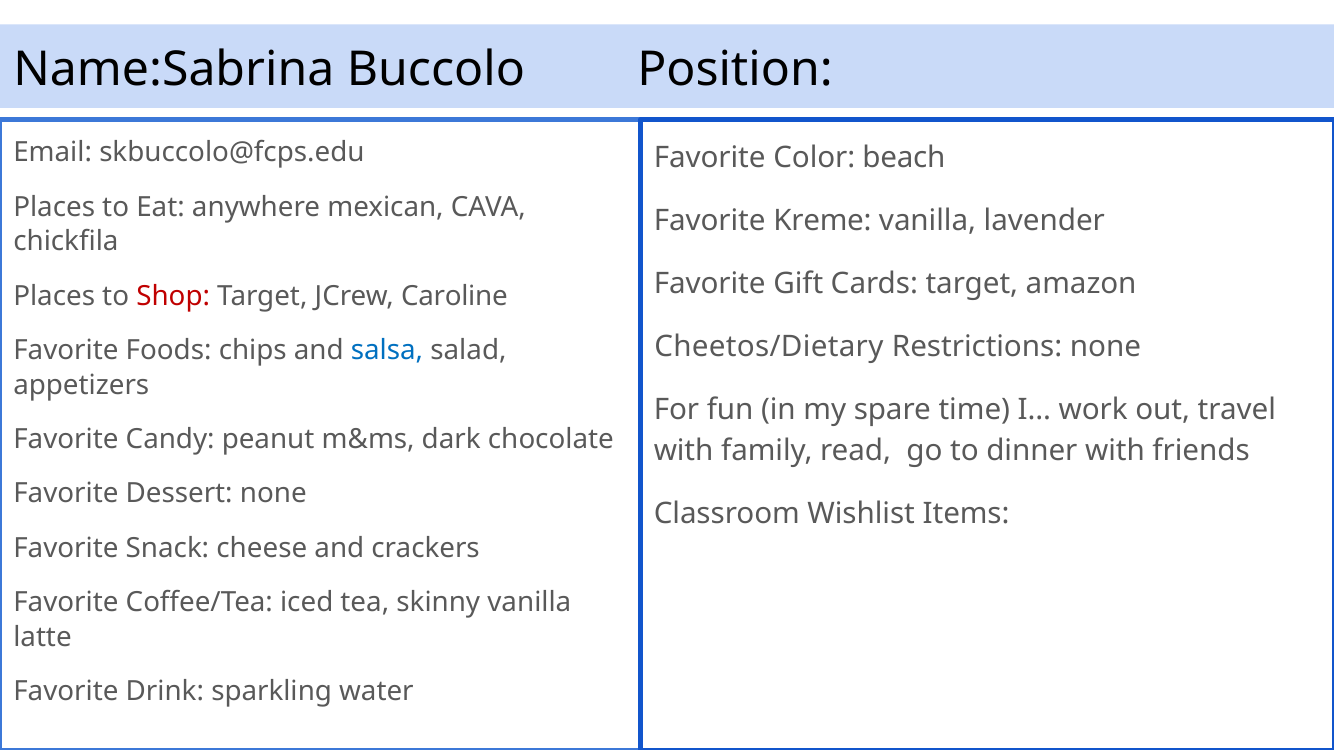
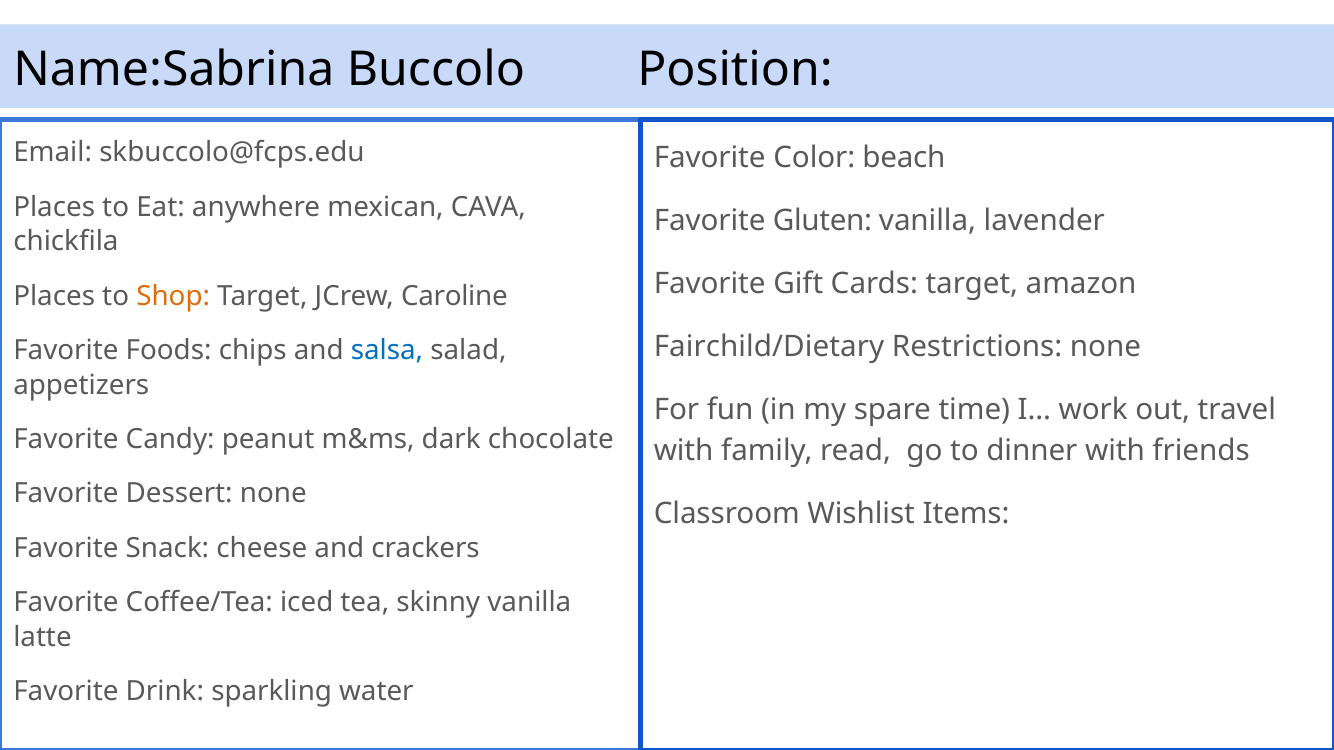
Kreme: Kreme -> Gluten
Shop colour: red -> orange
Cheetos/Dietary: Cheetos/Dietary -> Fairchild/Dietary
